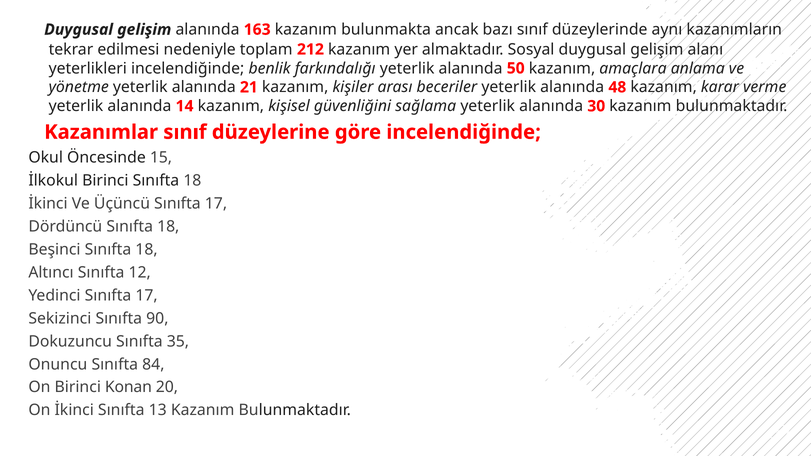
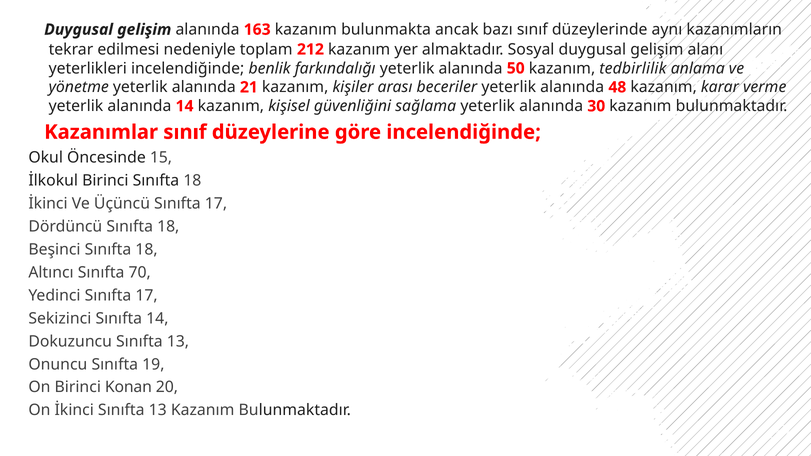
amaçlara: amaçlara -> tedbirlilik
12: 12 -> 70
Sınıfta 90: 90 -> 14
Dokuzuncu Sınıfta 35: 35 -> 13
84: 84 -> 19
